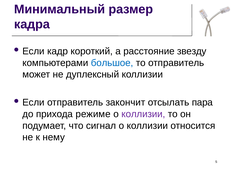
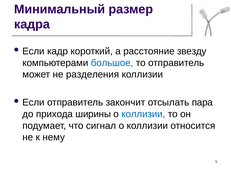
дуплексный: дуплексный -> разделения
режиме: режиме -> ширины
коллизии at (143, 114) colour: purple -> blue
